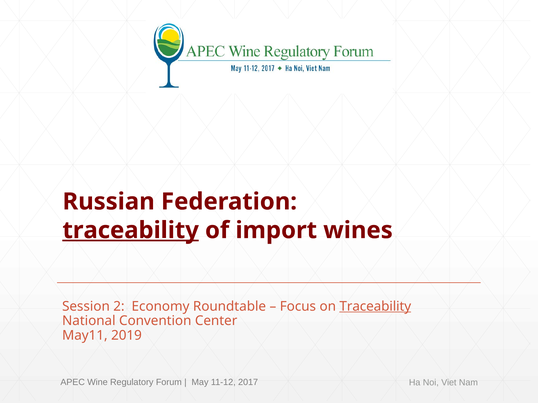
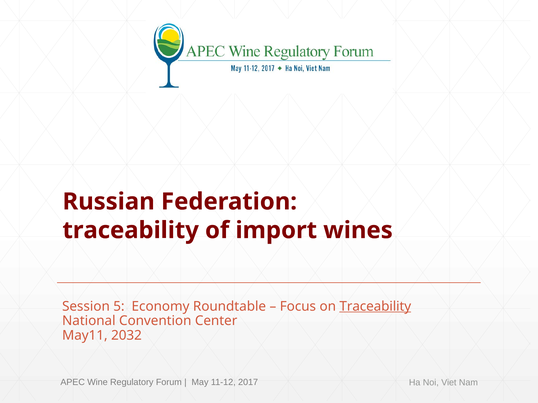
traceability at (131, 231) underline: present -> none
2: 2 -> 5
2019: 2019 -> 2032
